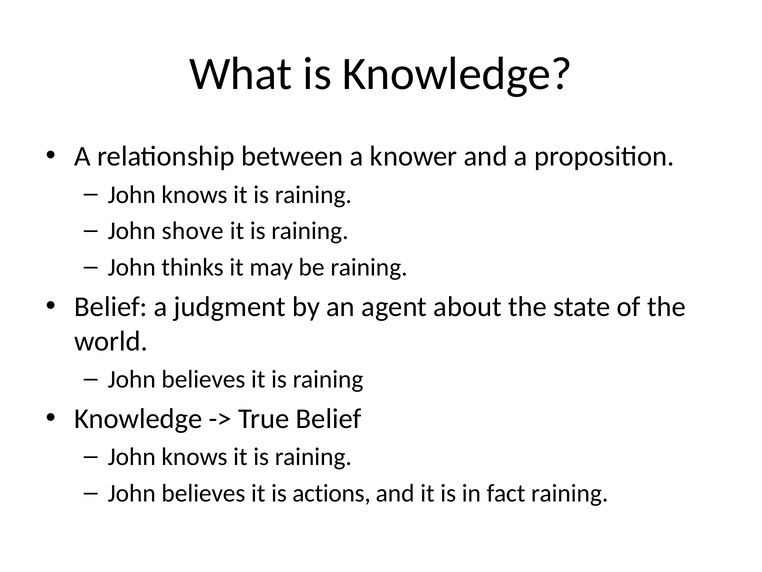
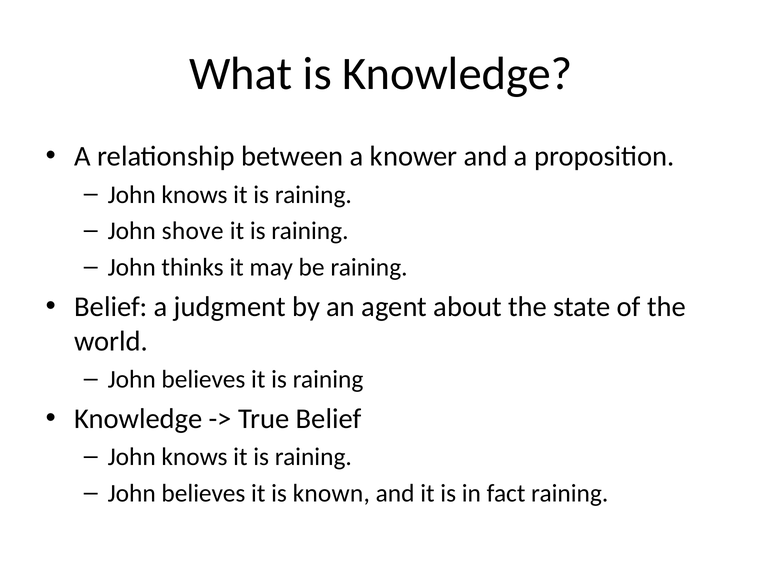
actions: actions -> known
